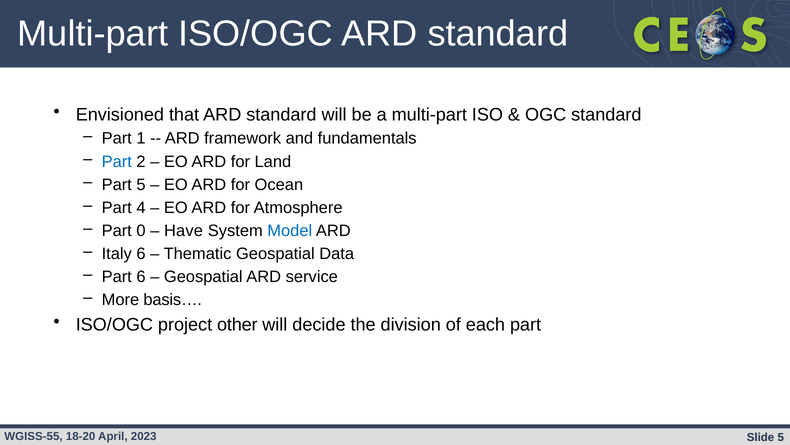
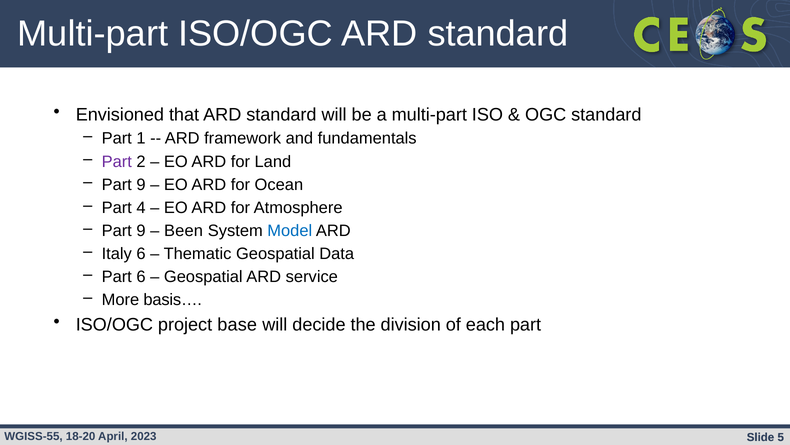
Part at (117, 161) colour: blue -> purple
5 at (141, 184): 5 -> 9
0 at (141, 230): 0 -> 9
Have: Have -> Been
other: other -> base
